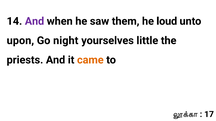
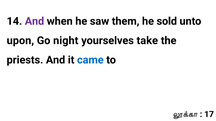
loud: loud -> sold
little: little -> take
came colour: orange -> blue
